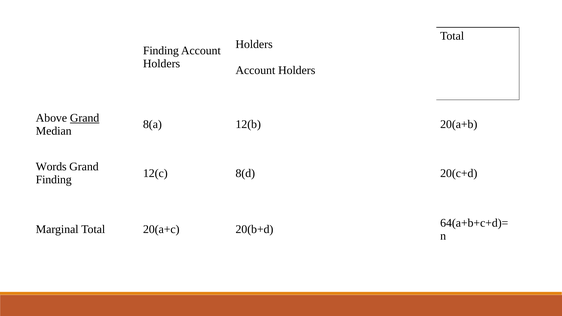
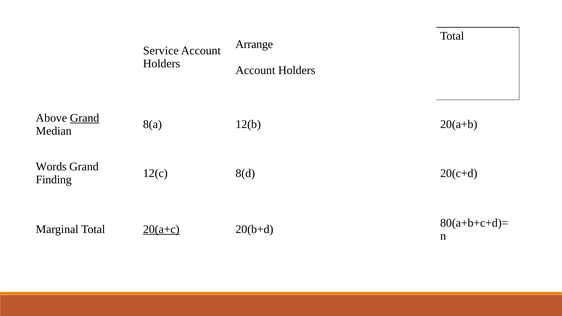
Holders at (254, 44): Holders -> Arrange
Finding at (161, 51): Finding -> Service
64(a+b+c+d)=: 64(a+b+c+d)= -> 80(a+b+c+d)=
20(a+c underline: none -> present
